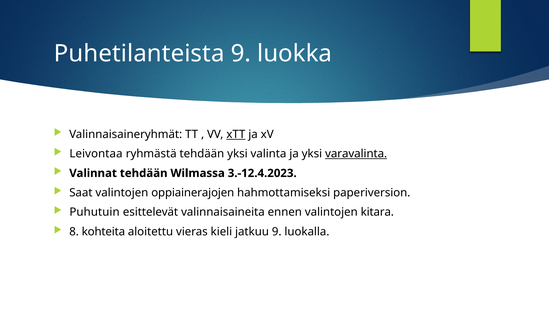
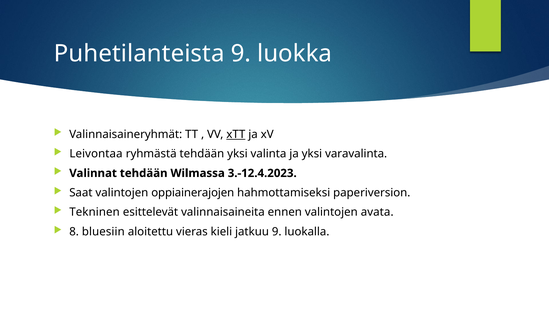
varavalinta underline: present -> none
Puhutuin: Puhutuin -> Tekninen
kitara: kitara -> avata
kohteita: kohteita -> bluesiin
